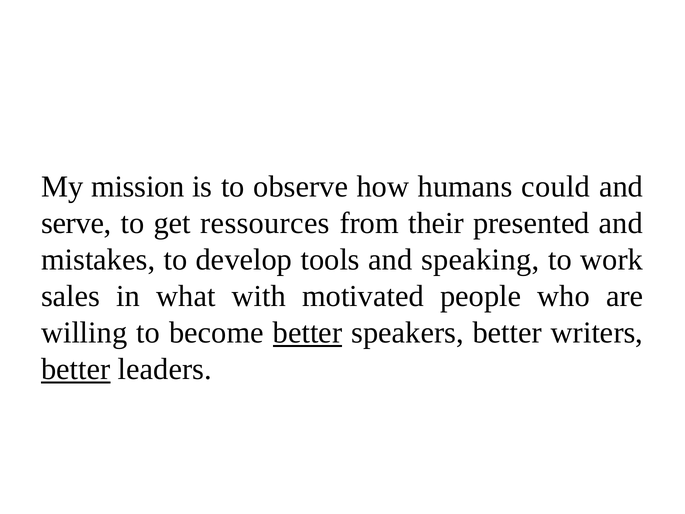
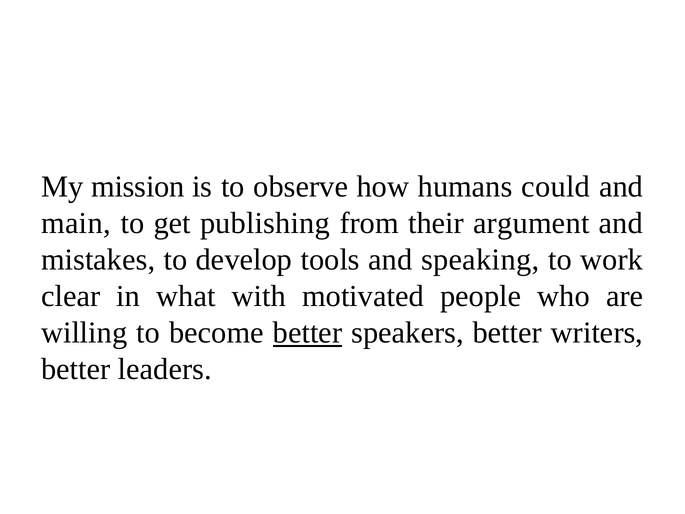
serve: serve -> main
ressources: ressources -> publishing
presented: presented -> argument
sales: sales -> clear
better at (76, 369) underline: present -> none
